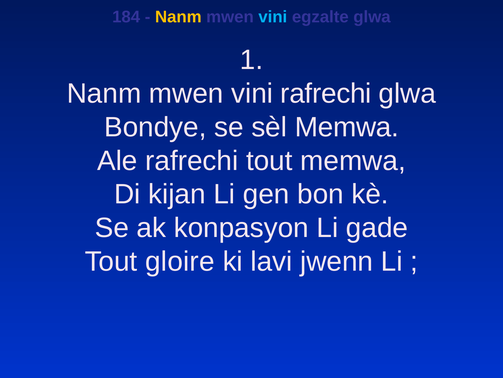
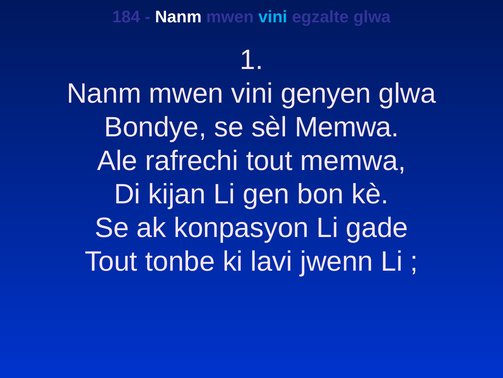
Nanm at (178, 17) colour: yellow -> white
vini rafrechi: rafrechi -> genyen
gloire: gloire -> tonbe
